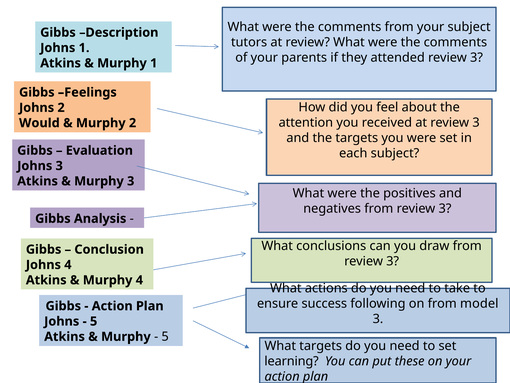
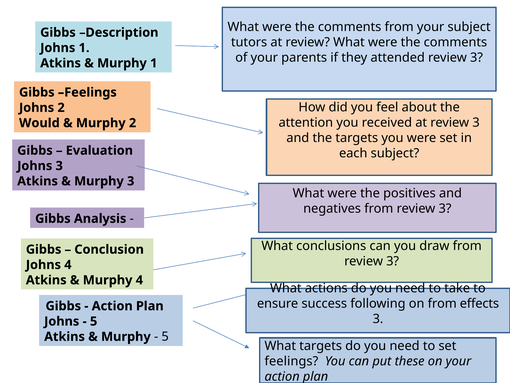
model: model -> effects
learning at (292, 361): learning -> feelings
